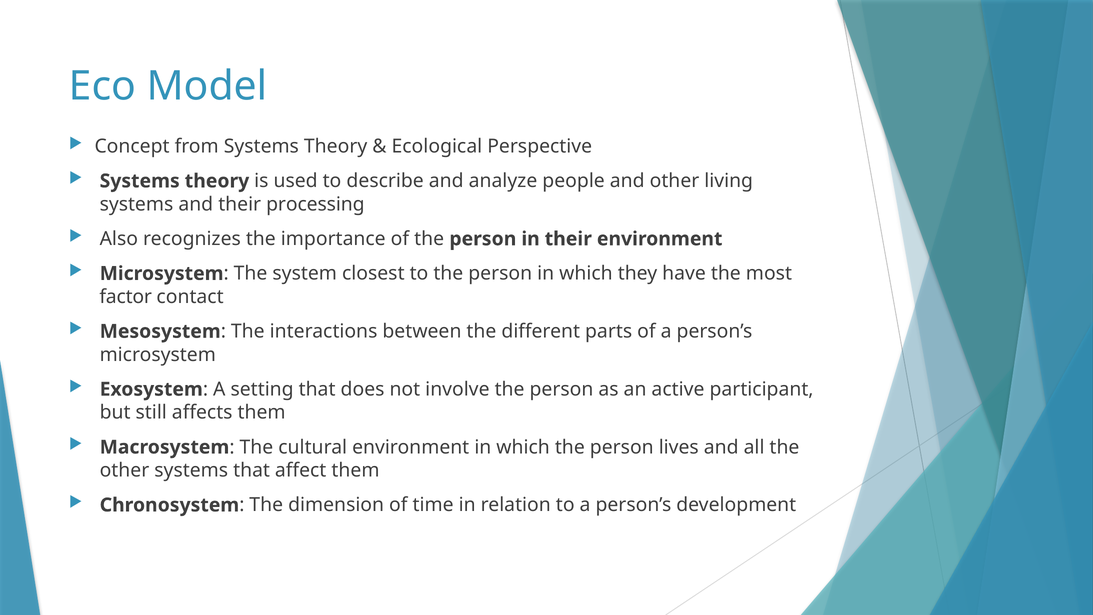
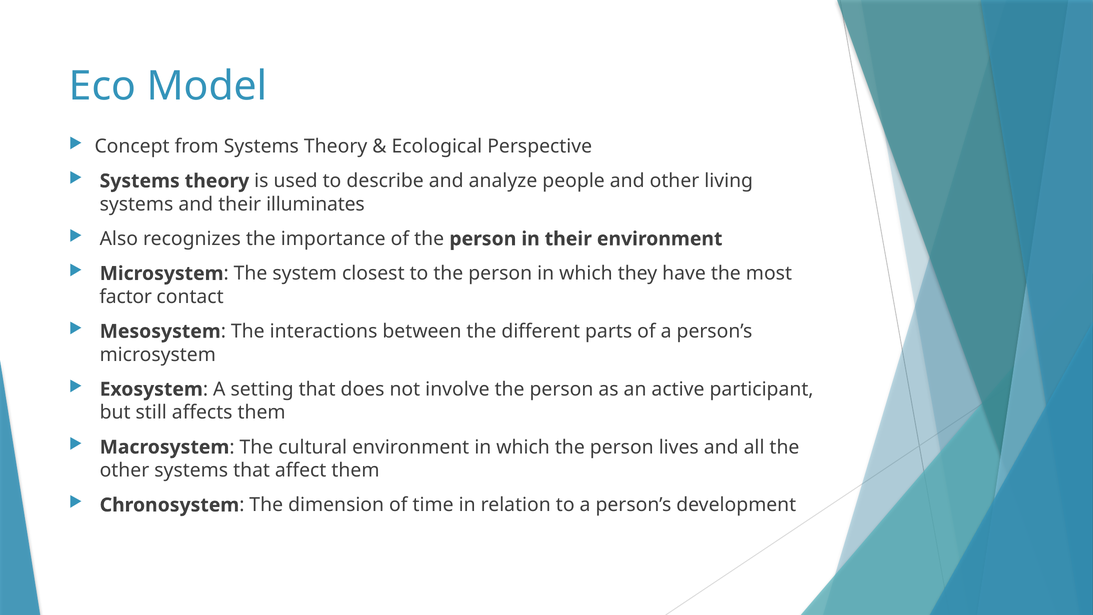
processing: processing -> illuminates
